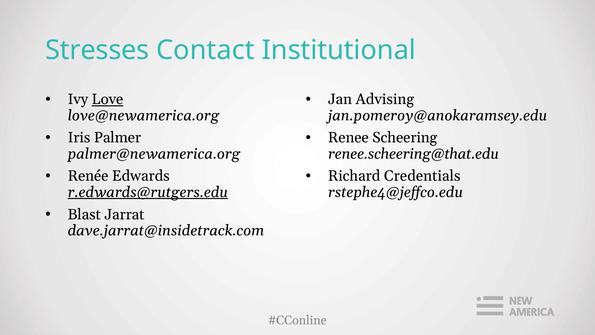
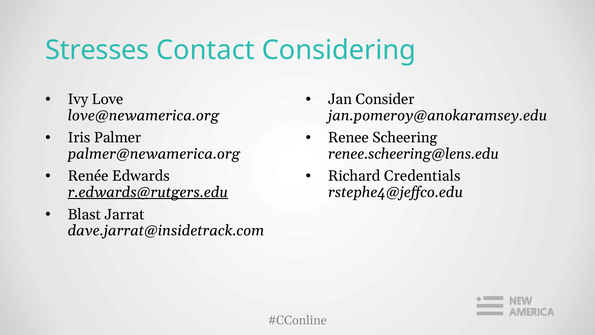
Institutional: Institutional -> Considering
Love underline: present -> none
Advising: Advising -> Consider
renee.scheering@that.edu: renee.scheering@that.edu -> renee.scheering@lens.edu
